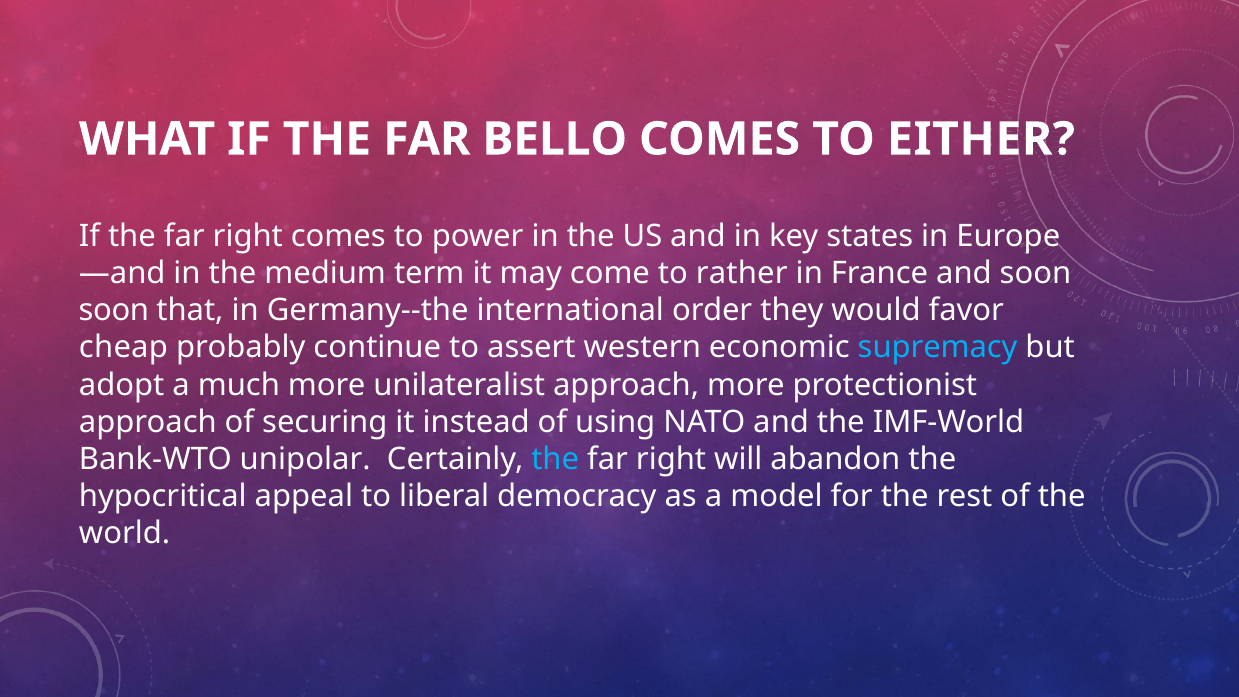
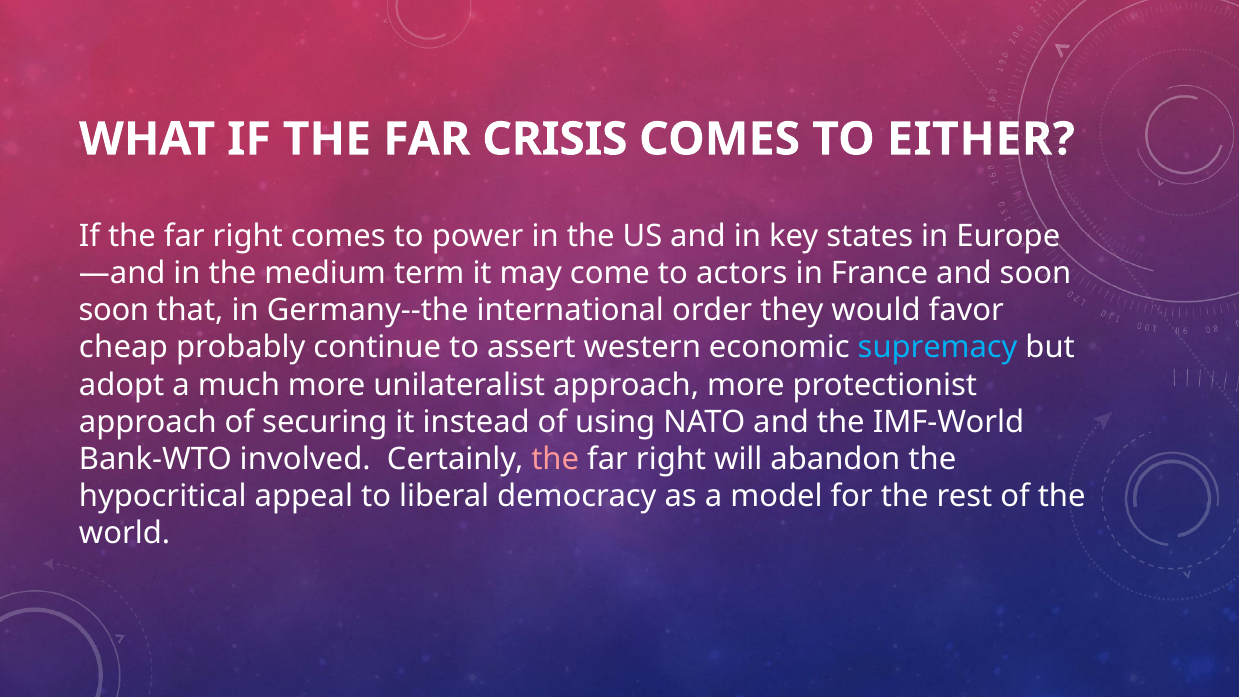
BELLO: BELLO -> CRISIS
rather: rather -> actors
unipolar: unipolar -> involved
the at (555, 459) colour: light blue -> pink
